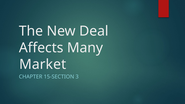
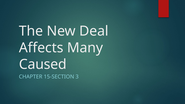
Market: Market -> Caused
